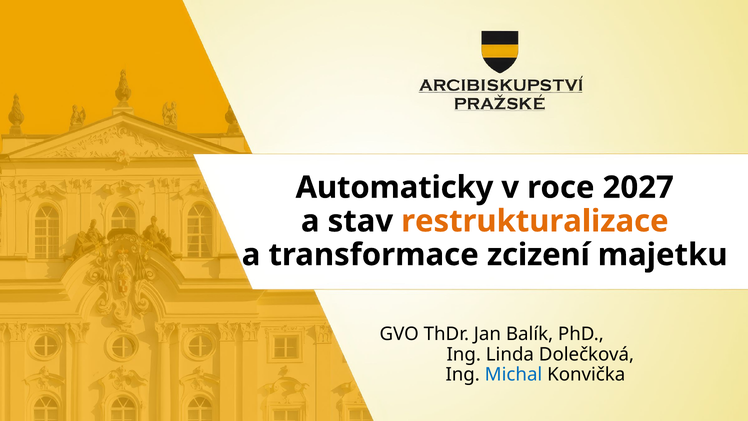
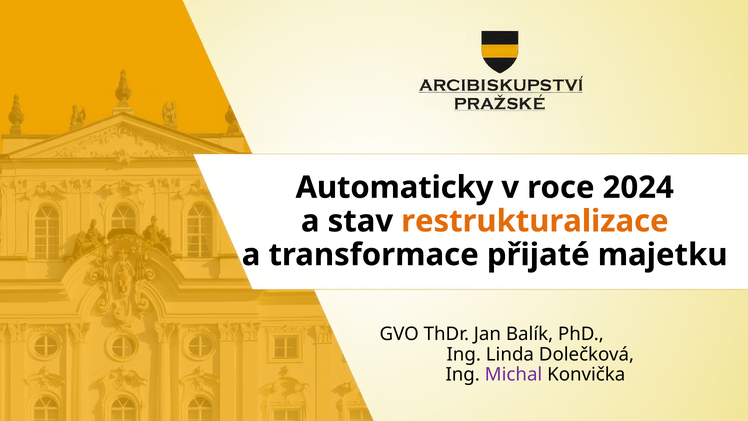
2027: 2027 -> 2024
zcizení: zcizení -> přijaté
Michal colour: blue -> purple
